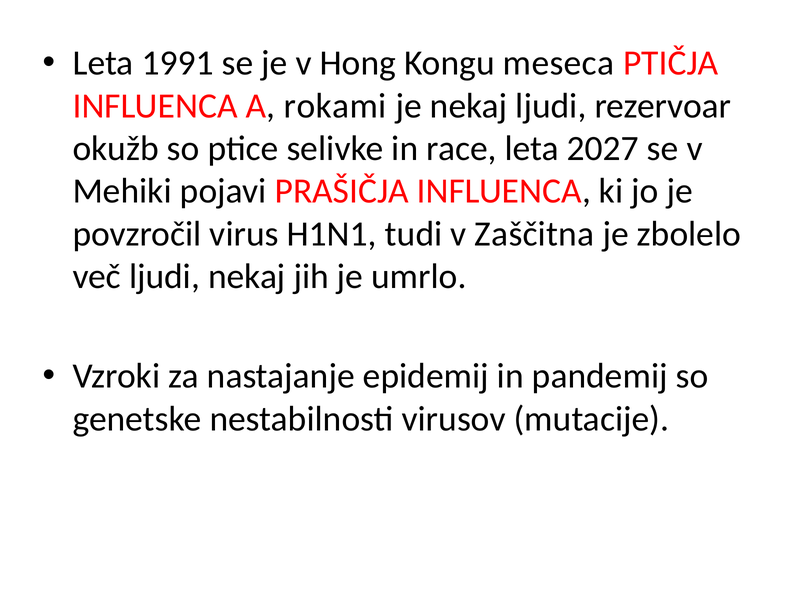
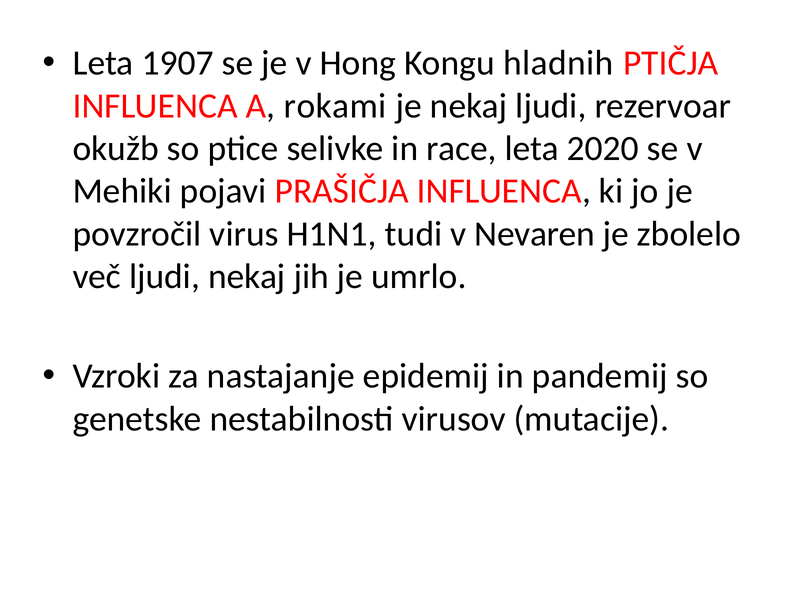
1991: 1991 -> 1907
meseca: meseca -> hladnih
2027: 2027 -> 2020
Zaščitna: Zaščitna -> Nevaren
